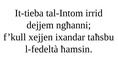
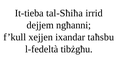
tal-Intom: tal-Intom -> tal-Sħiħa
ħamsin: ħamsin -> tibżgħu
